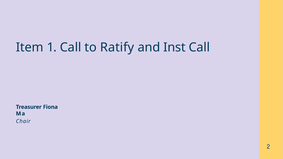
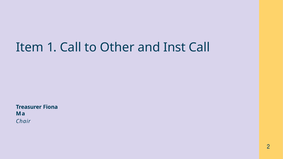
Ratify: Ratify -> Other
